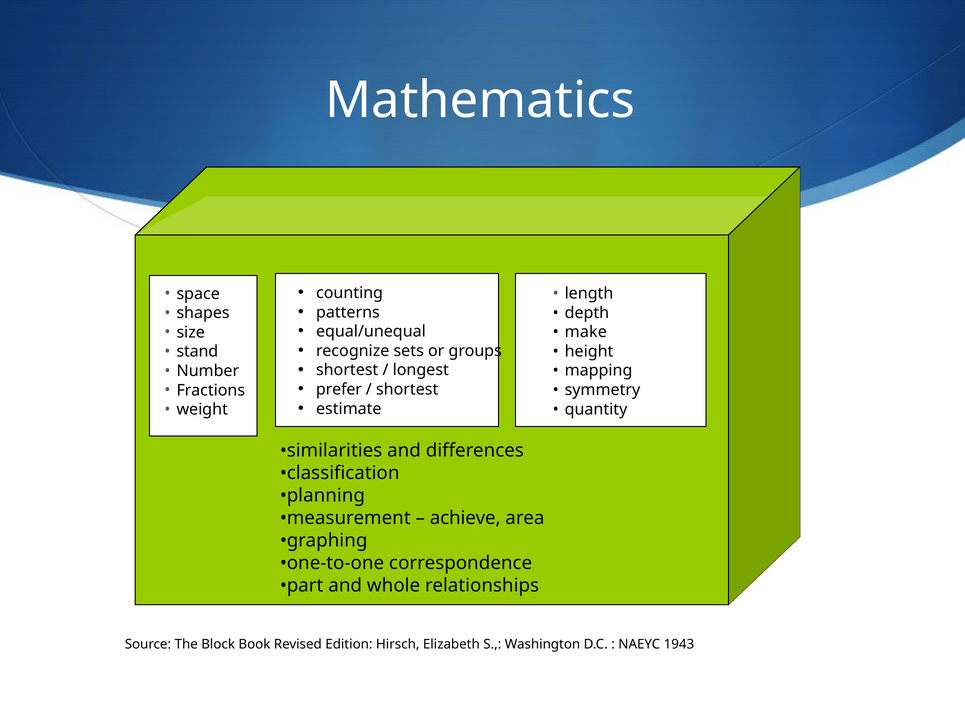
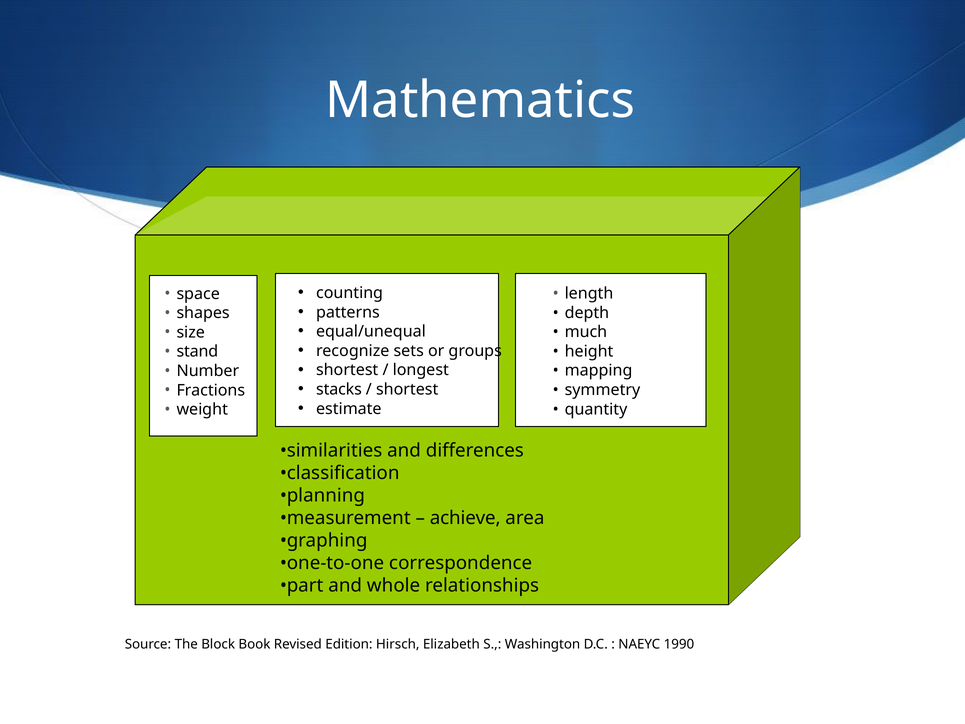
make: make -> much
prefer: prefer -> stacks
1943: 1943 -> 1990
